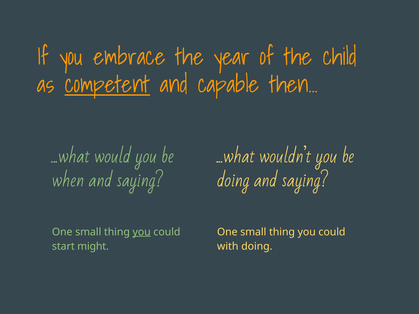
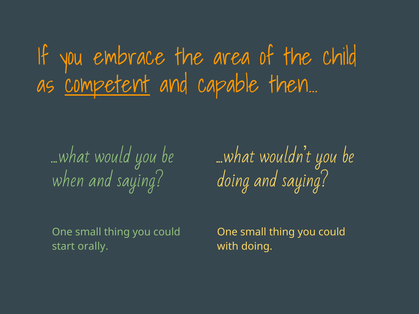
year: year -> area
you at (142, 232) underline: present -> none
might: might -> orally
